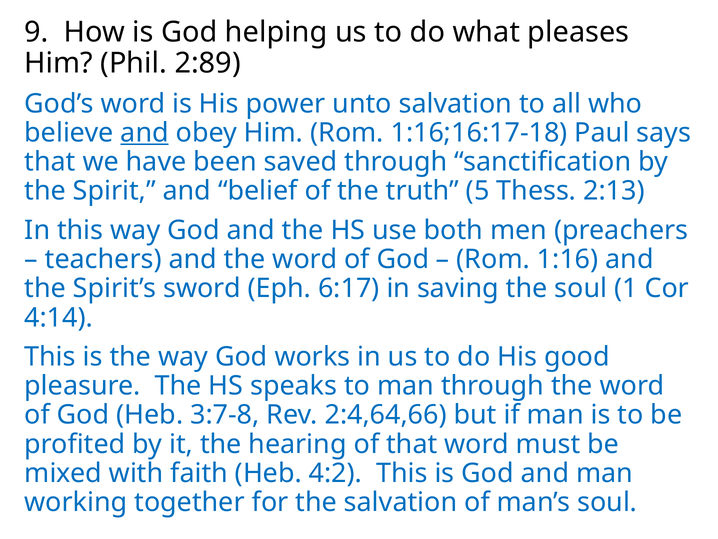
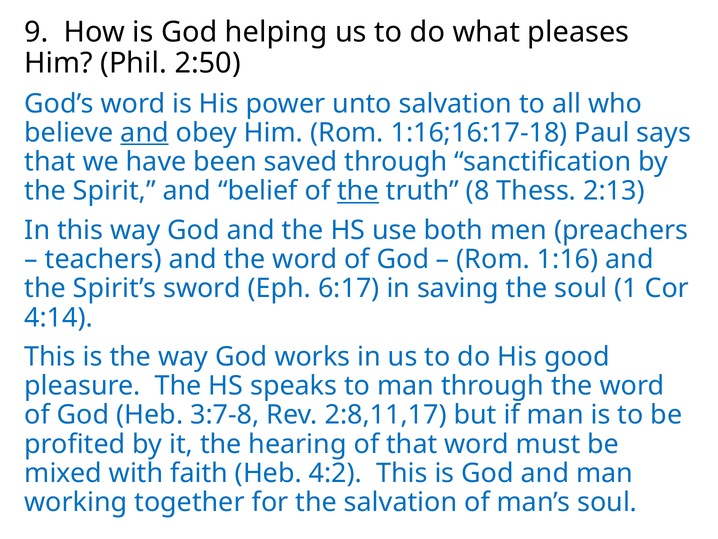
2:89: 2:89 -> 2:50
the at (358, 191) underline: none -> present
5: 5 -> 8
2:4,64,66: 2:4,64,66 -> 2:8,11,17
